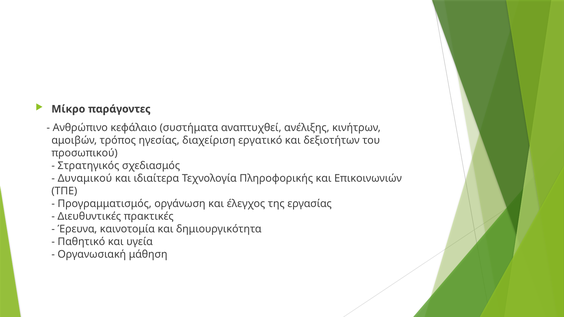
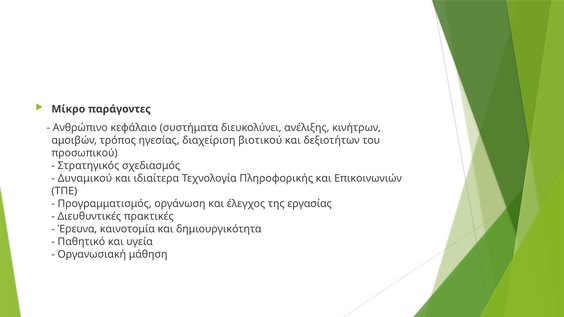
αναπτυχθεί: αναπτυχθεί -> διευκολύνει
εργατικό: εργατικό -> βιοτικού
